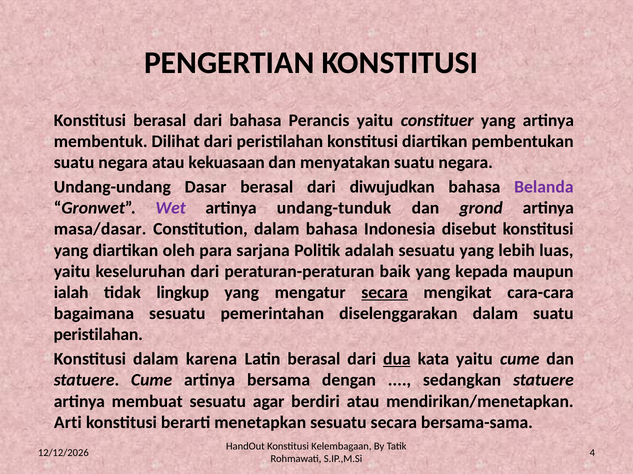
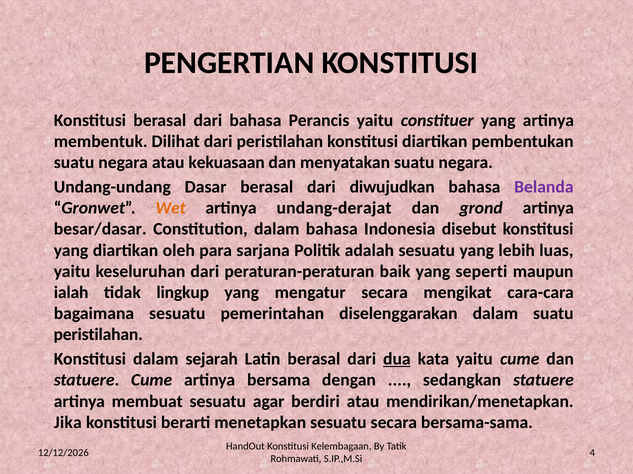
Wet colour: purple -> orange
undang-tunduk: undang-tunduk -> undang-derajat
masa/dasar: masa/dasar -> besar/dasar
kepada: kepada -> seperti
secara at (385, 293) underline: present -> none
karena: karena -> sejarah
Arti: Arti -> Jika
